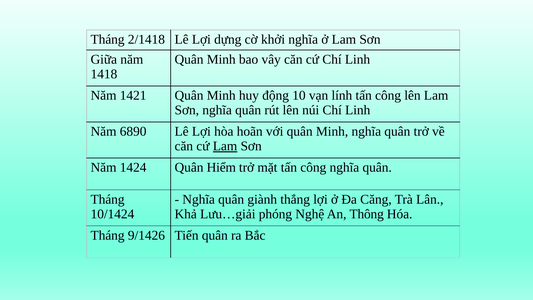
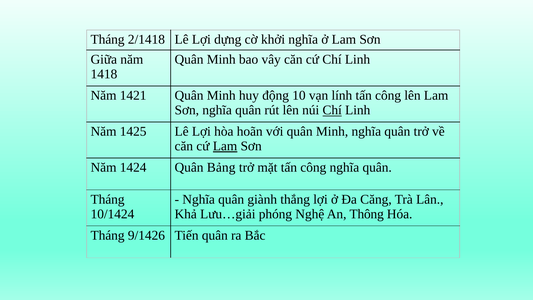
Chí at (332, 110) underline: none -> present
6890: 6890 -> 1425
Hiểm: Hiểm -> Bảng
